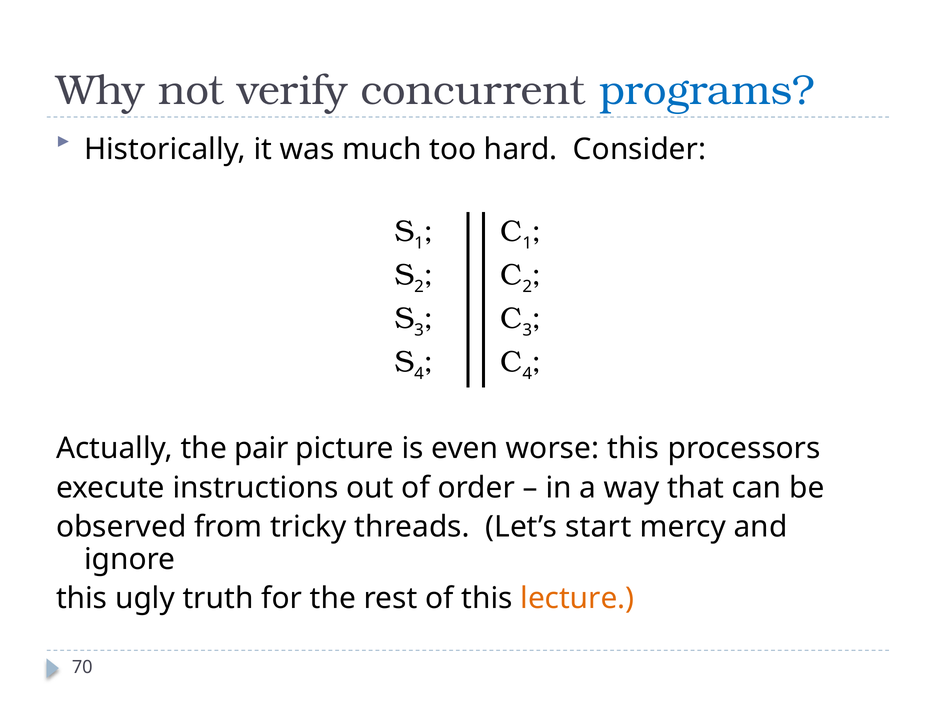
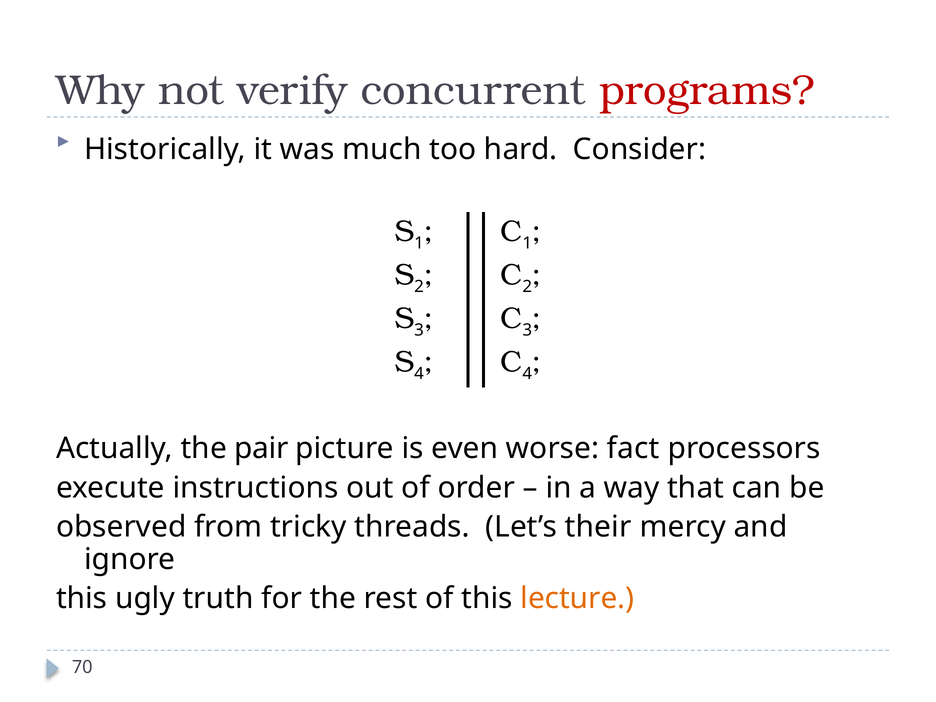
programs colour: blue -> red
worse this: this -> fact
start: start -> their
